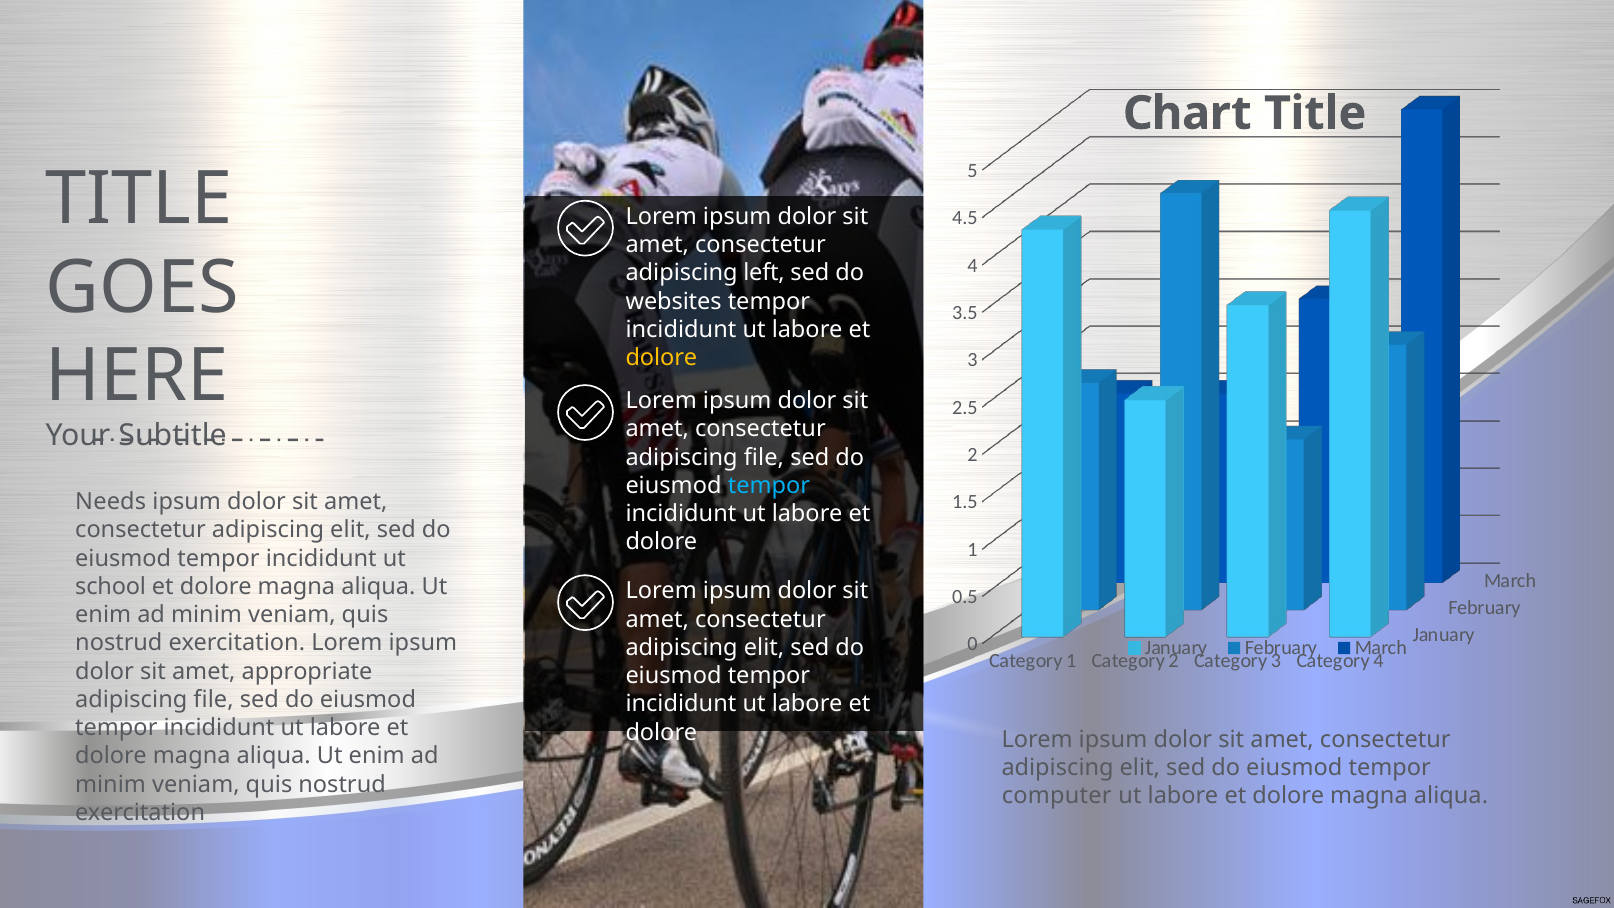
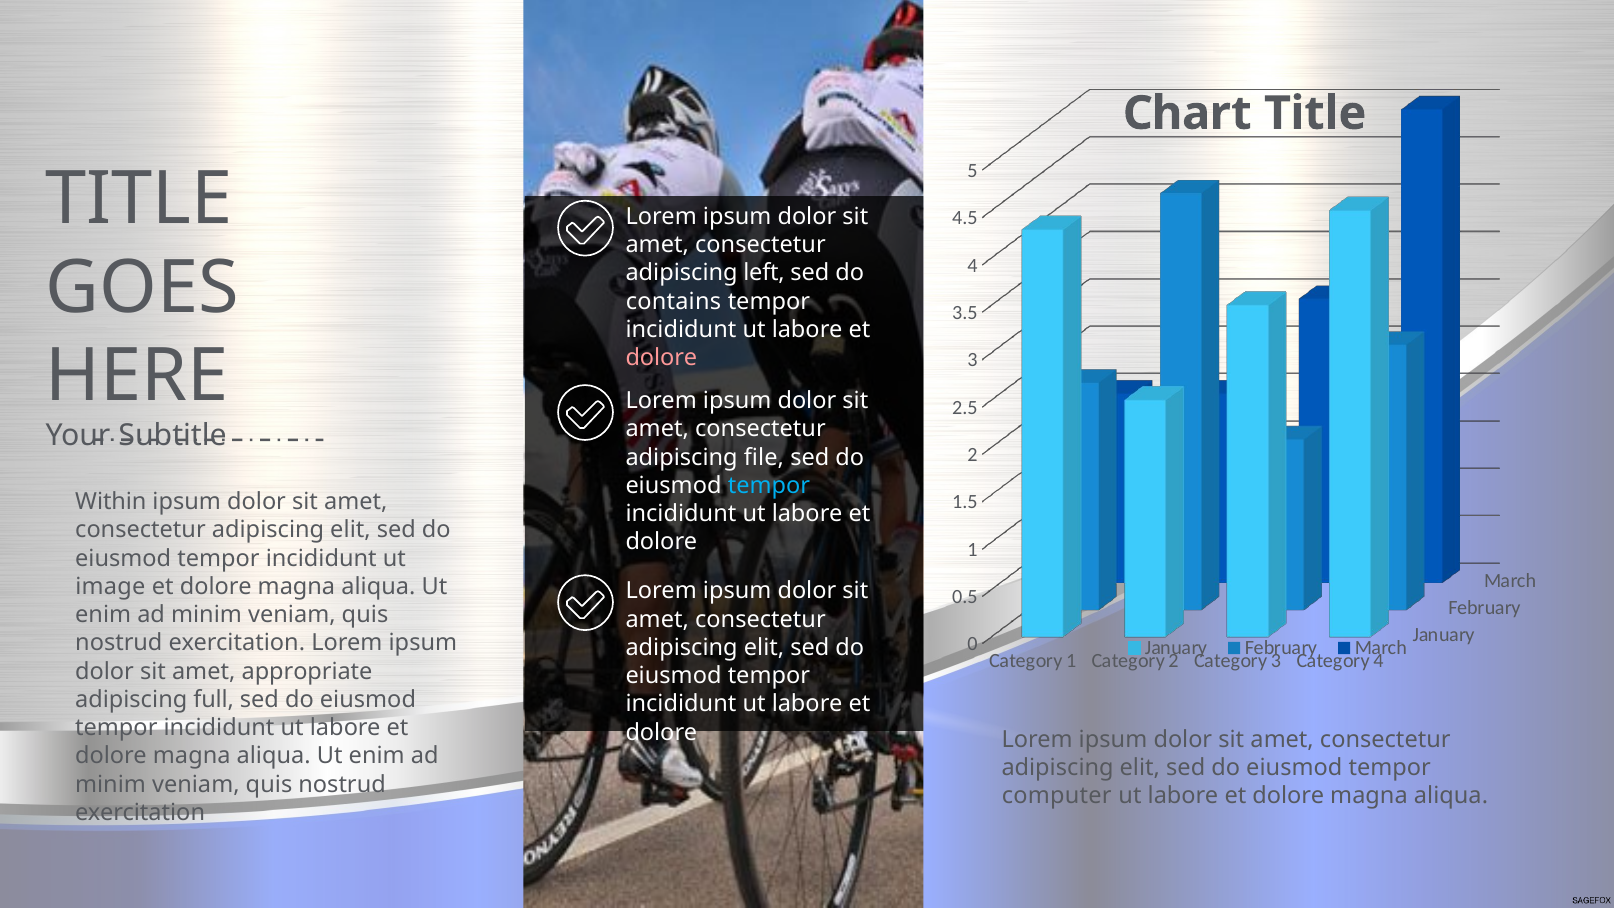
websites: websites -> contains
dolore at (661, 358) colour: yellow -> pink
Needs: Needs -> Within
school: school -> image
file at (214, 699): file -> full
